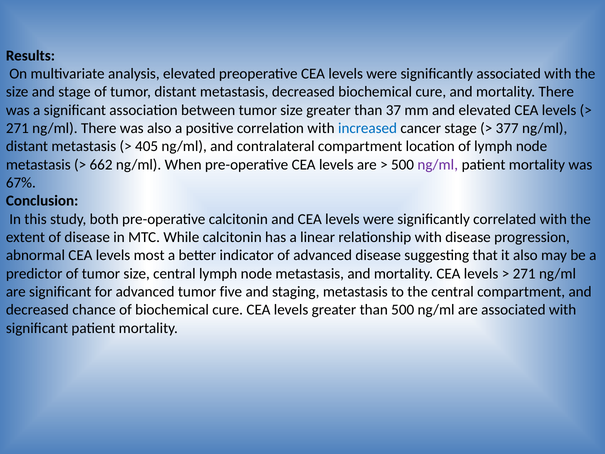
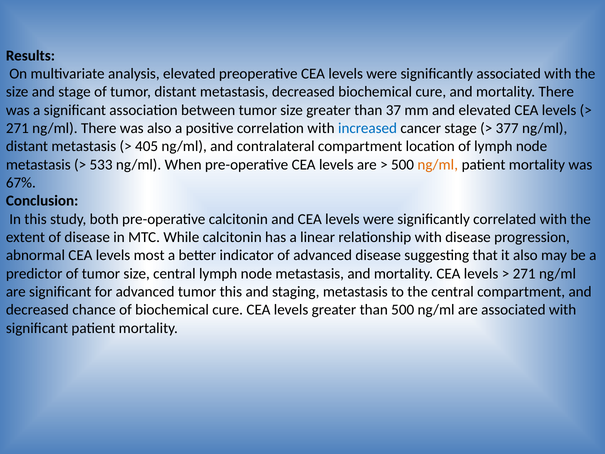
662: 662 -> 533
ng/ml at (438, 165) colour: purple -> orange
tumor five: five -> this
